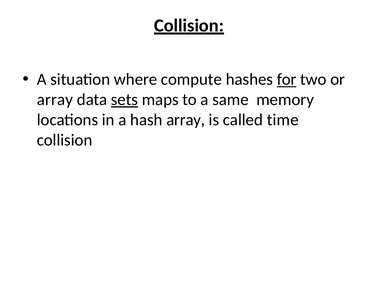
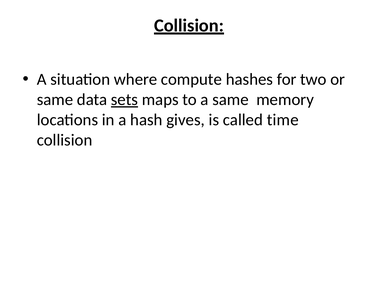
for underline: present -> none
array at (55, 99): array -> same
hash array: array -> gives
